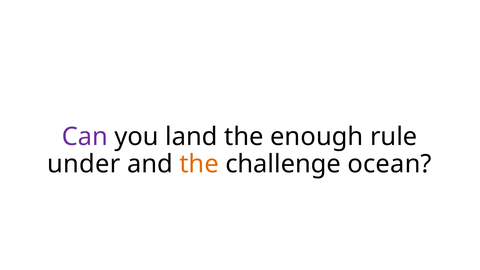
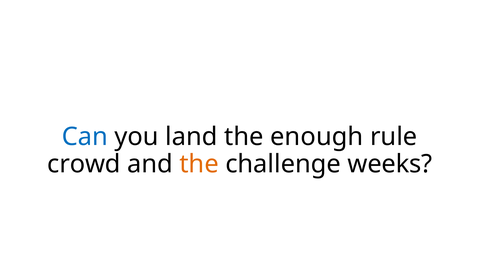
Can colour: purple -> blue
under: under -> crowd
ocean: ocean -> weeks
